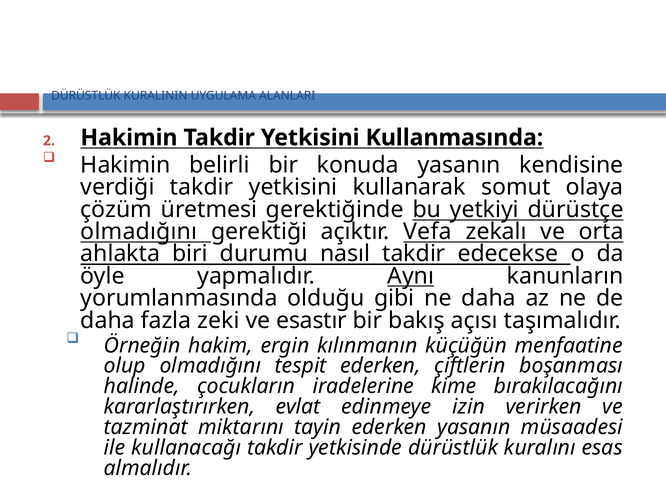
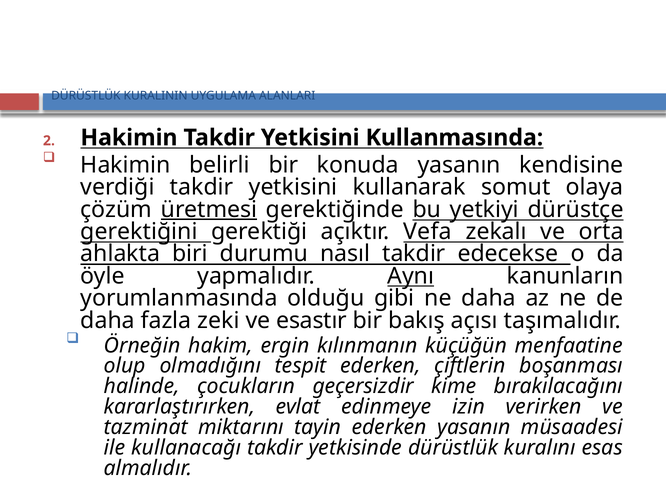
üretmesi underline: none -> present
olmadığını at (139, 231): olmadığını -> gerektiğini
iradelerine: iradelerine -> geçersizdir
